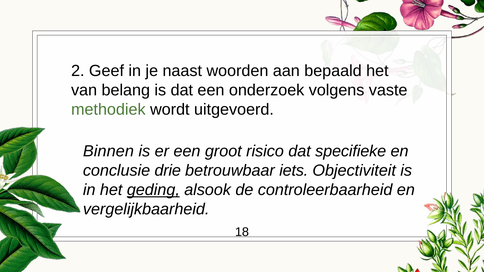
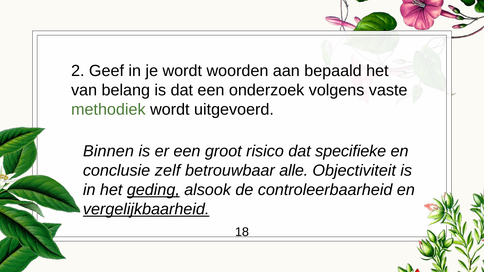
je naast: naast -> wordt
drie: drie -> zelf
iets: iets -> alle
vergelijkbaarheid underline: none -> present
